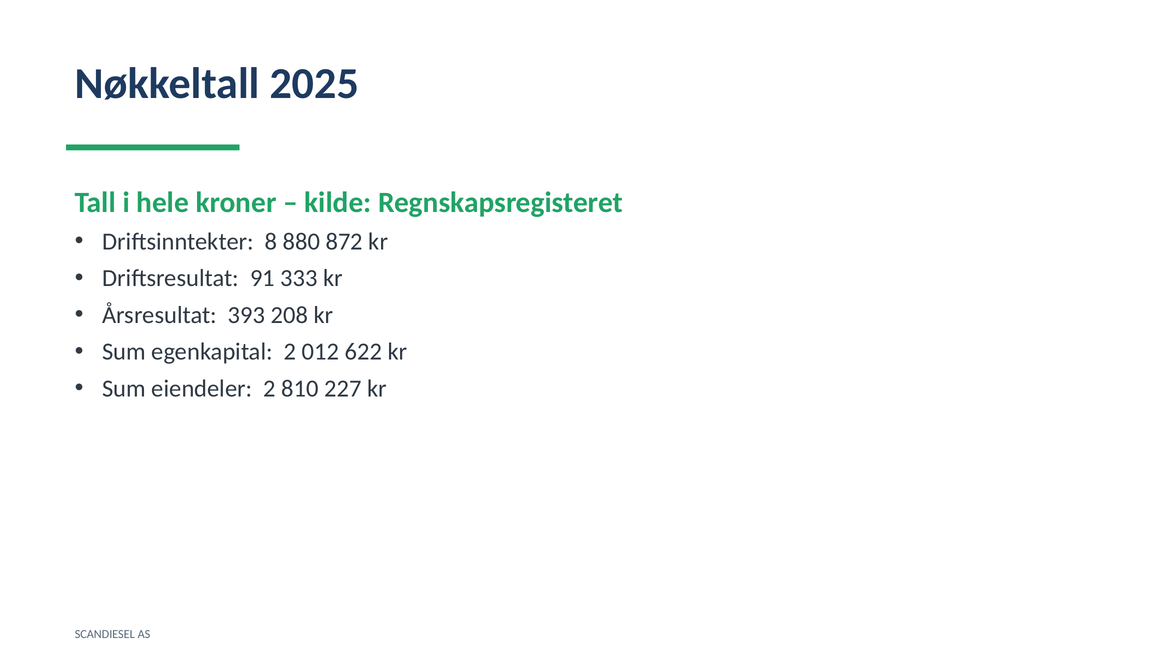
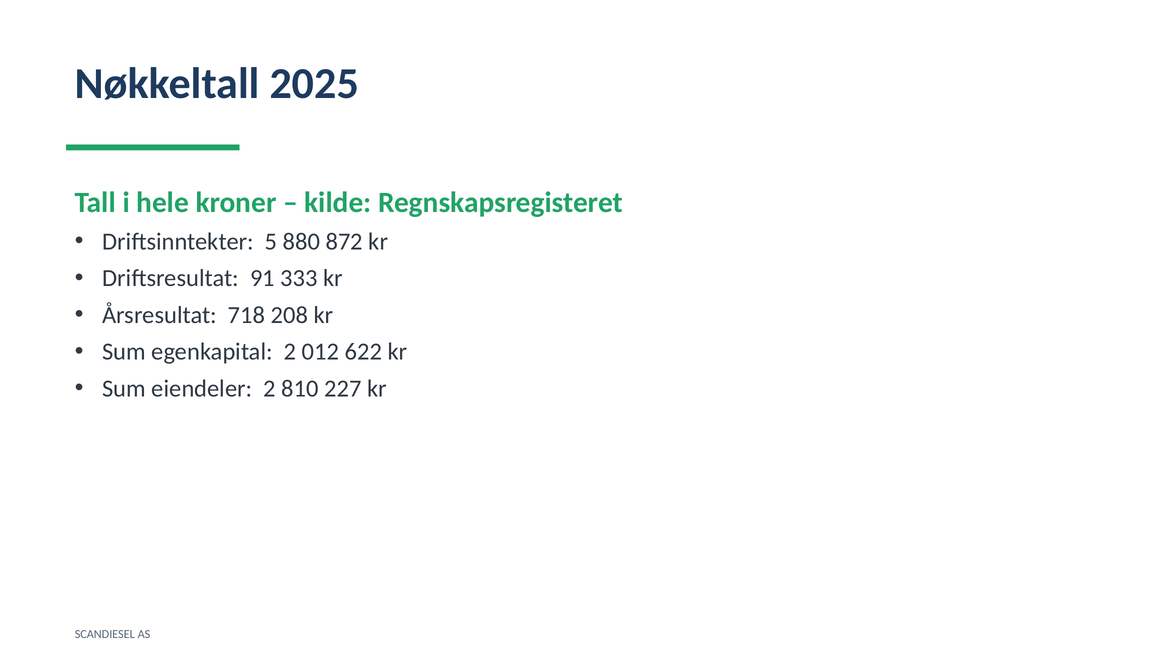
8: 8 -> 5
393: 393 -> 718
